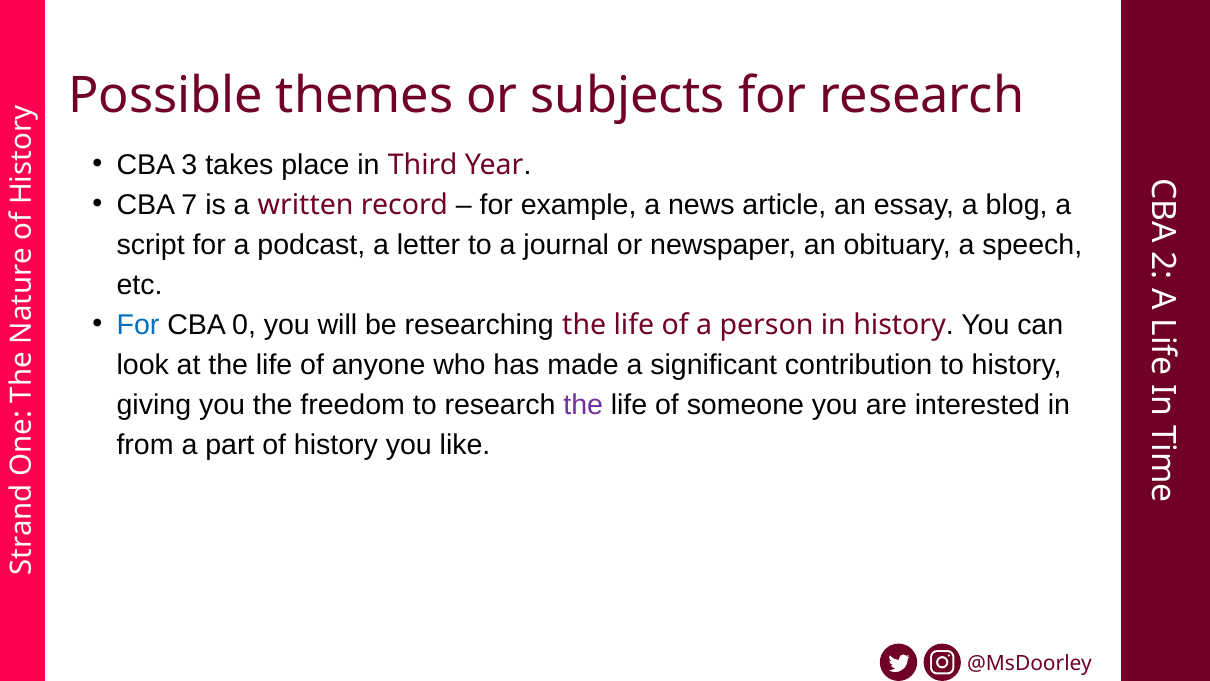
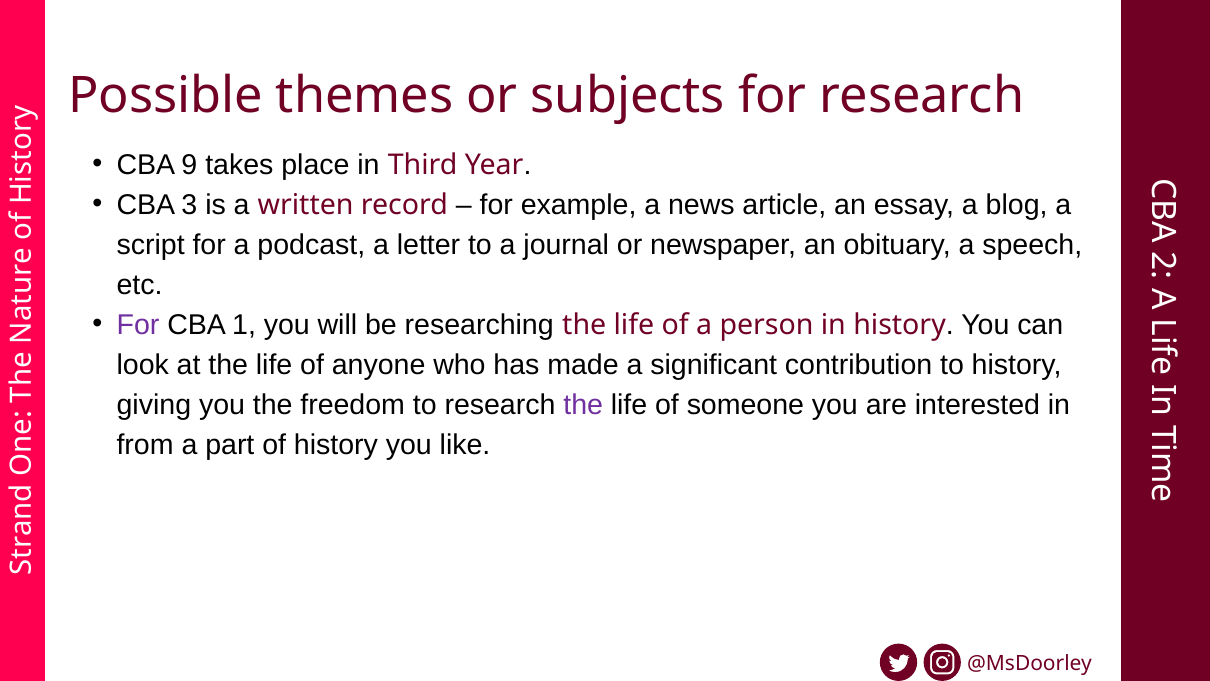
3: 3 -> 9
7: 7 -> 3
For at (138, 324) colour: blue -> purple
0: 0 -> 1
